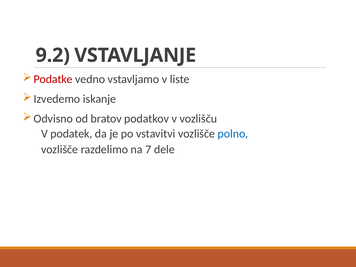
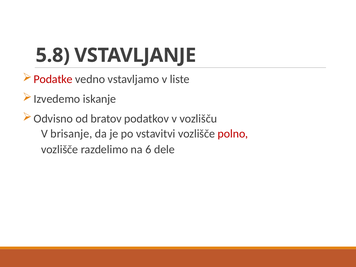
9.2: 9.2 -> 5.8
podatek: podatek -> brisanje
polno colour: blue -> red
7: 7 -> 6
